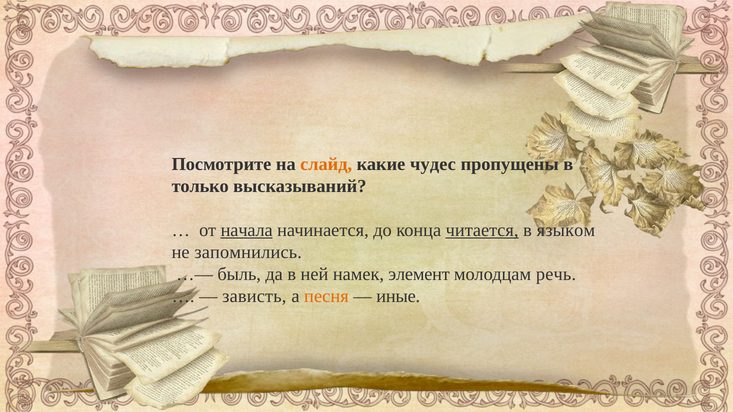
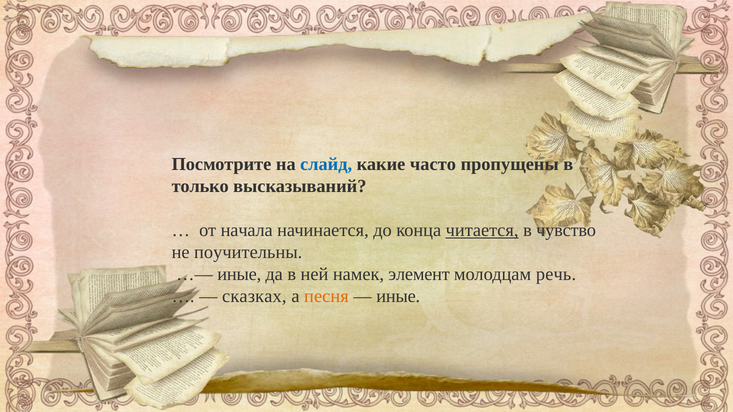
слайд colour: orange -> blue
чудес: чудес -> часто
начала underline: present -> none
языком: языком -> чувство
запомнились: запомнились -> поучительны
быль at (239, 274): быль -> иные
зависть: зависть -> сказках
